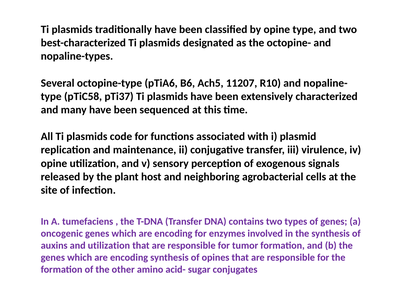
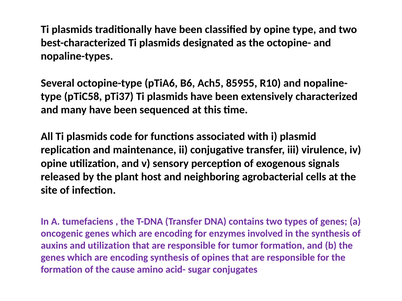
11207: 11207 -> 85955
other: other -> cause
